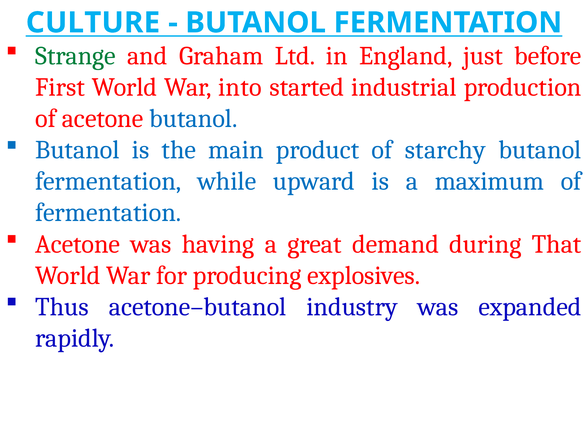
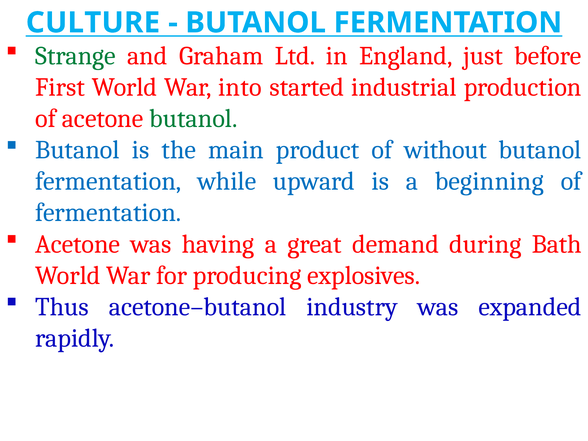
butanol at (193, 119) colour: blue -> green
starchy: starchy -> without
maximum: maximum -> beginning
That: That -> Bath
